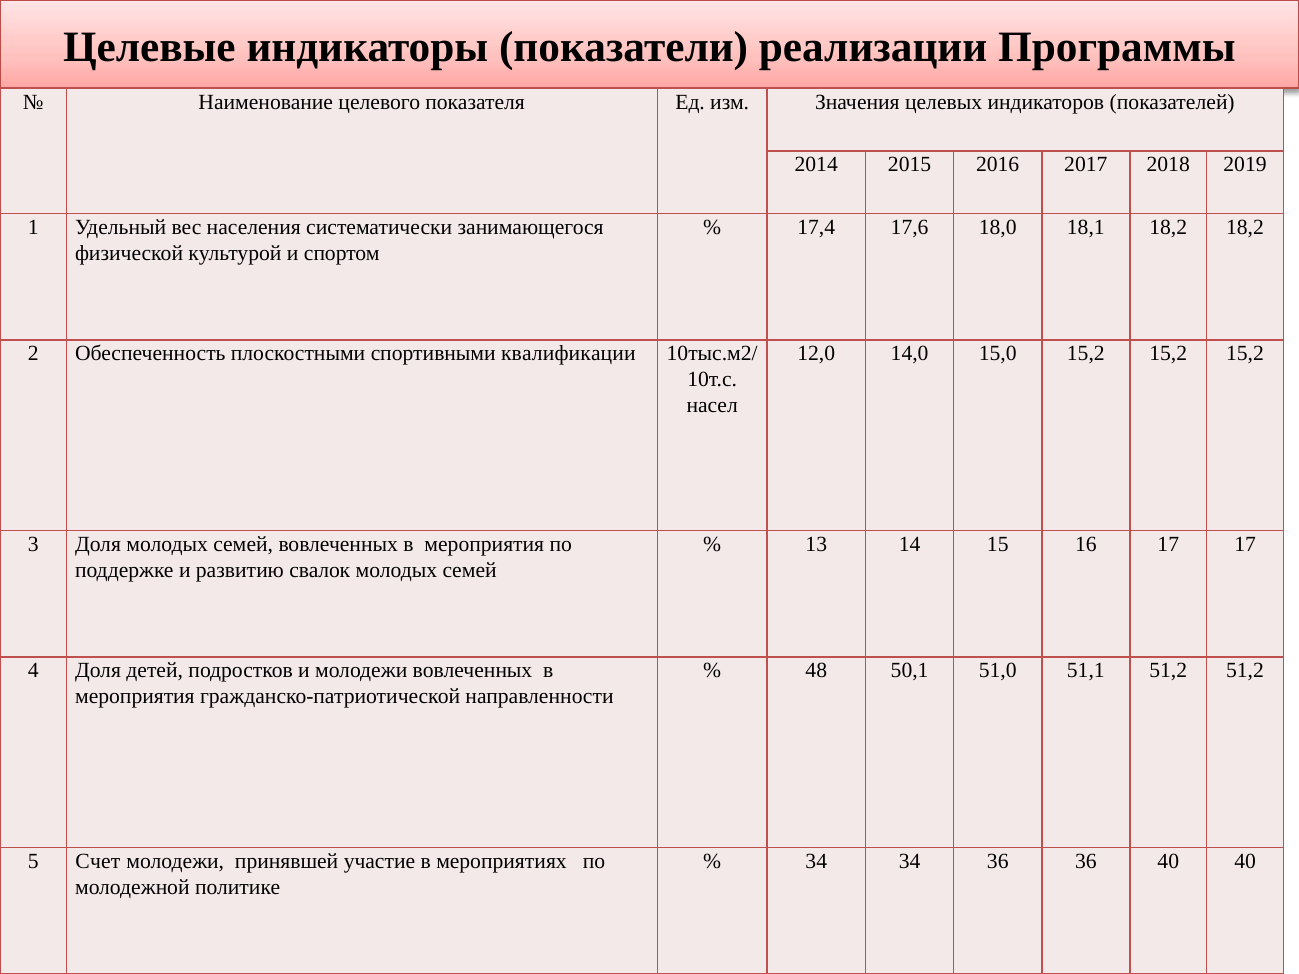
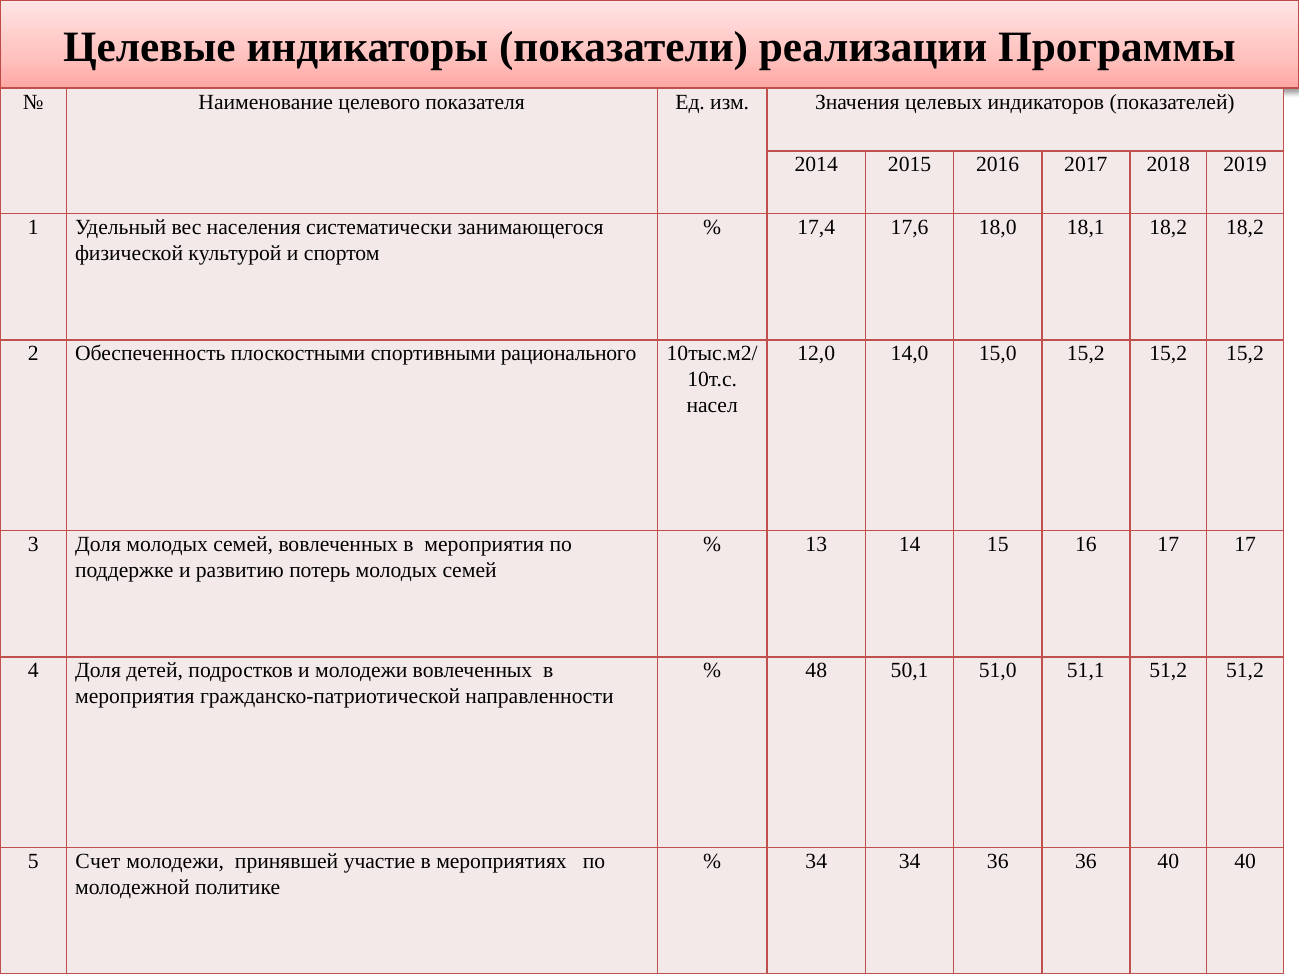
квалификации: квалификации -> рационального
свалок: свалок -> потерь
